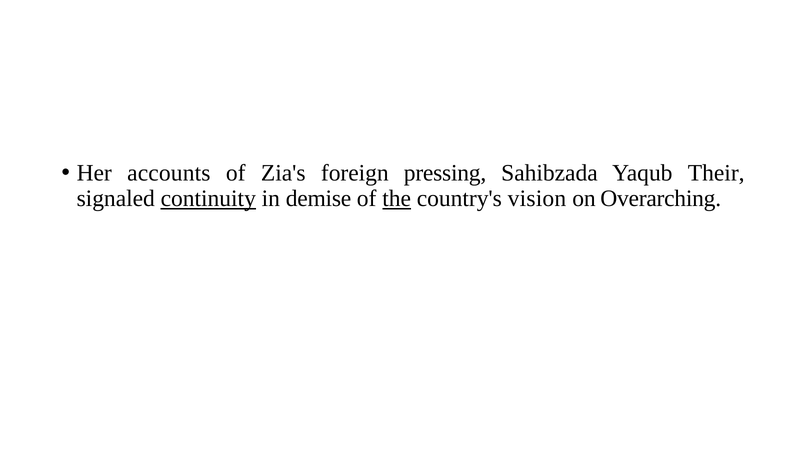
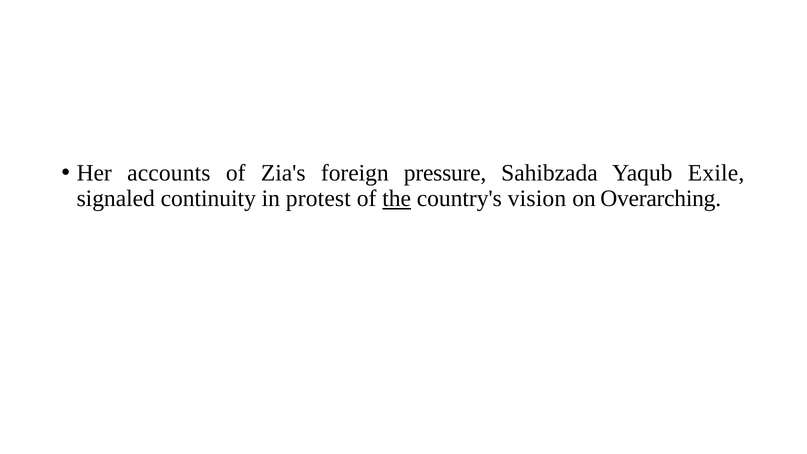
pressing: pressing -> pressure
Their: Their -> Exile
continuity underline: present -> none
demise: demise -> protest
